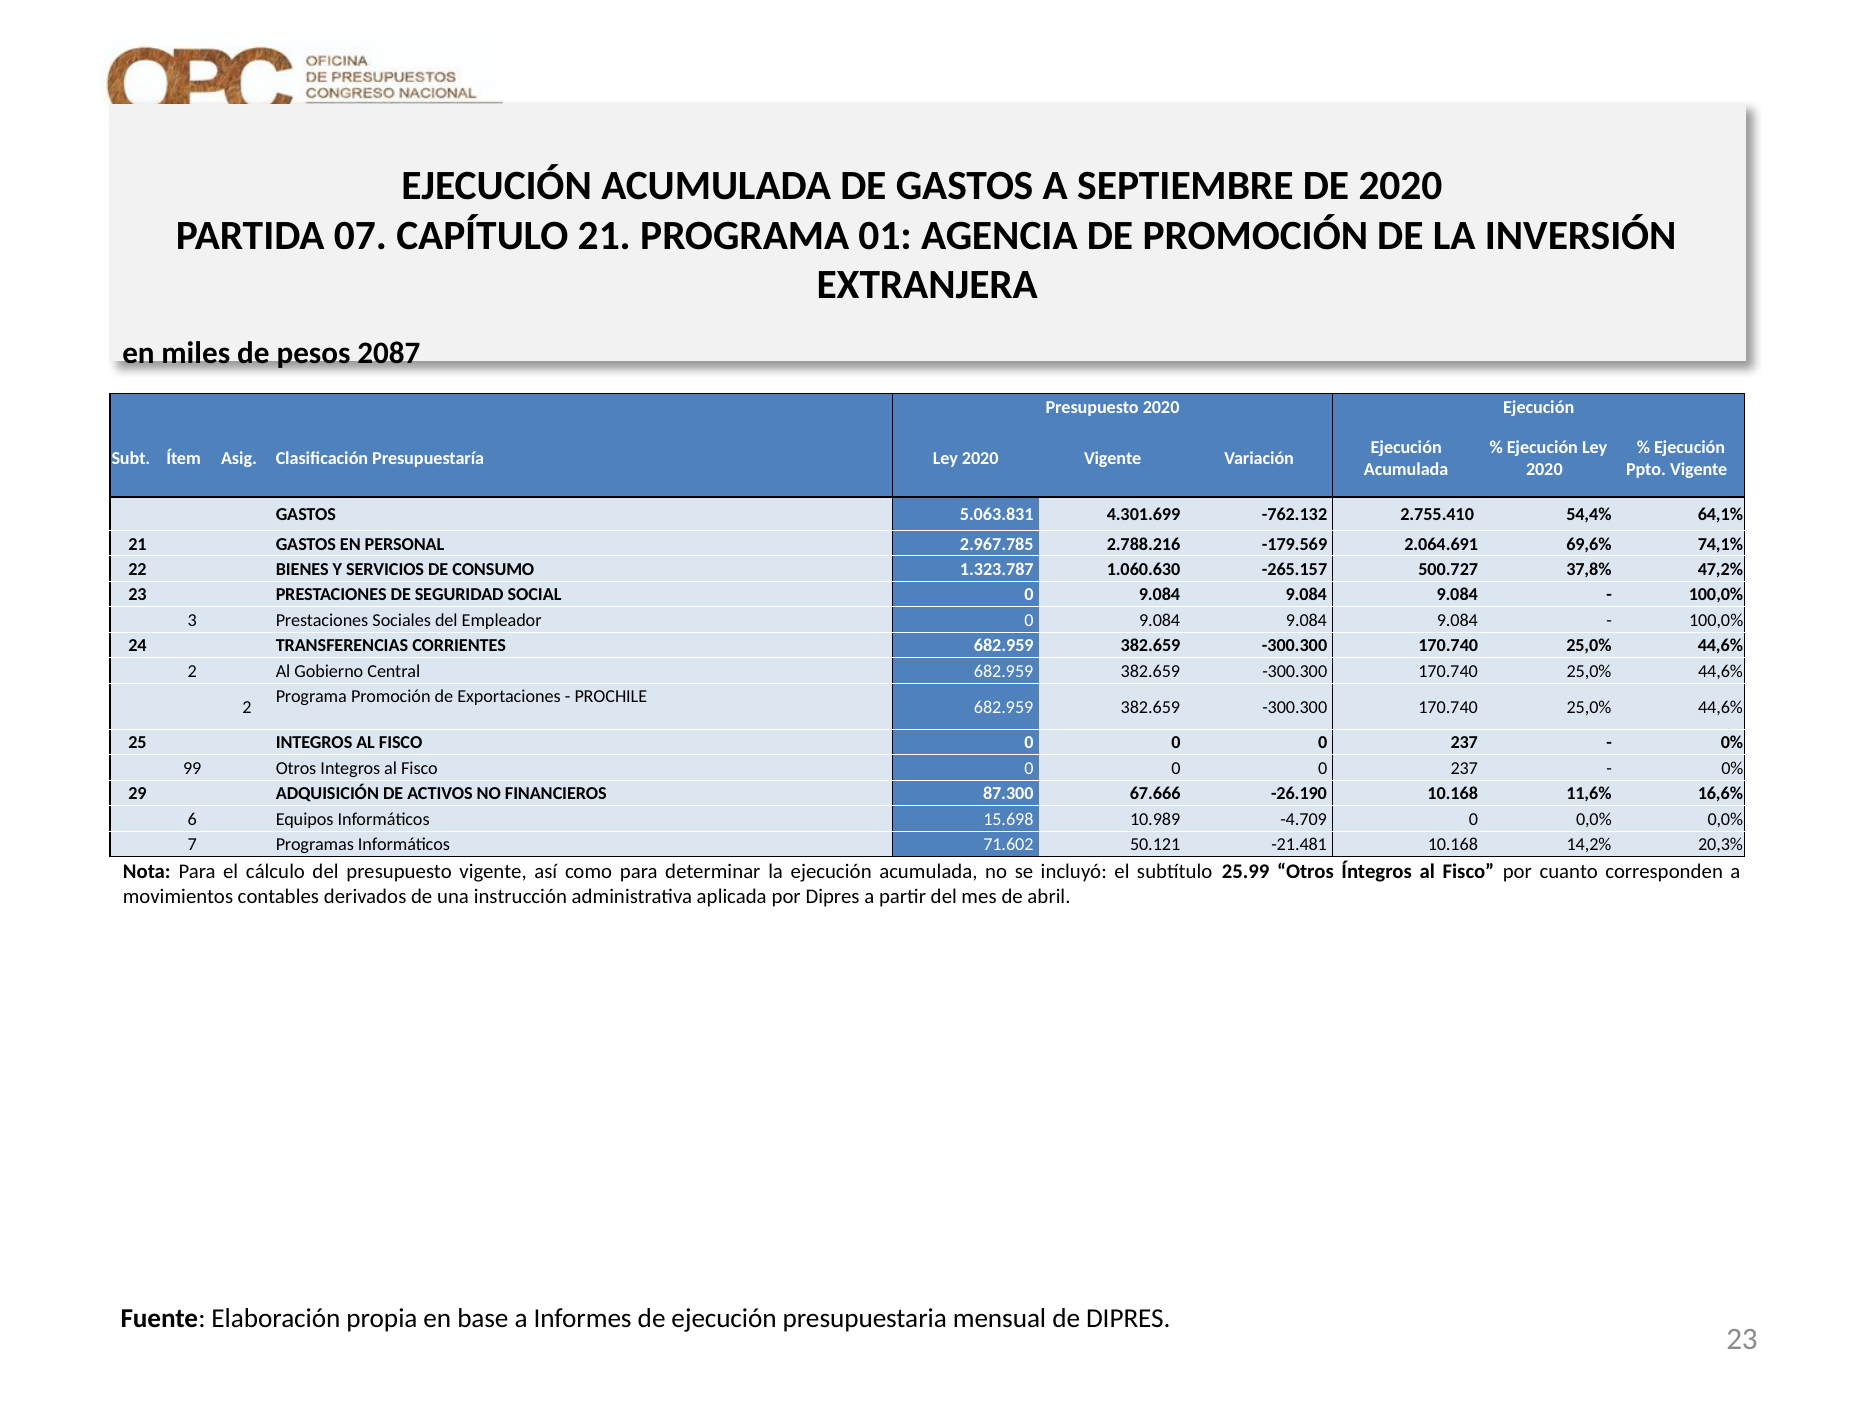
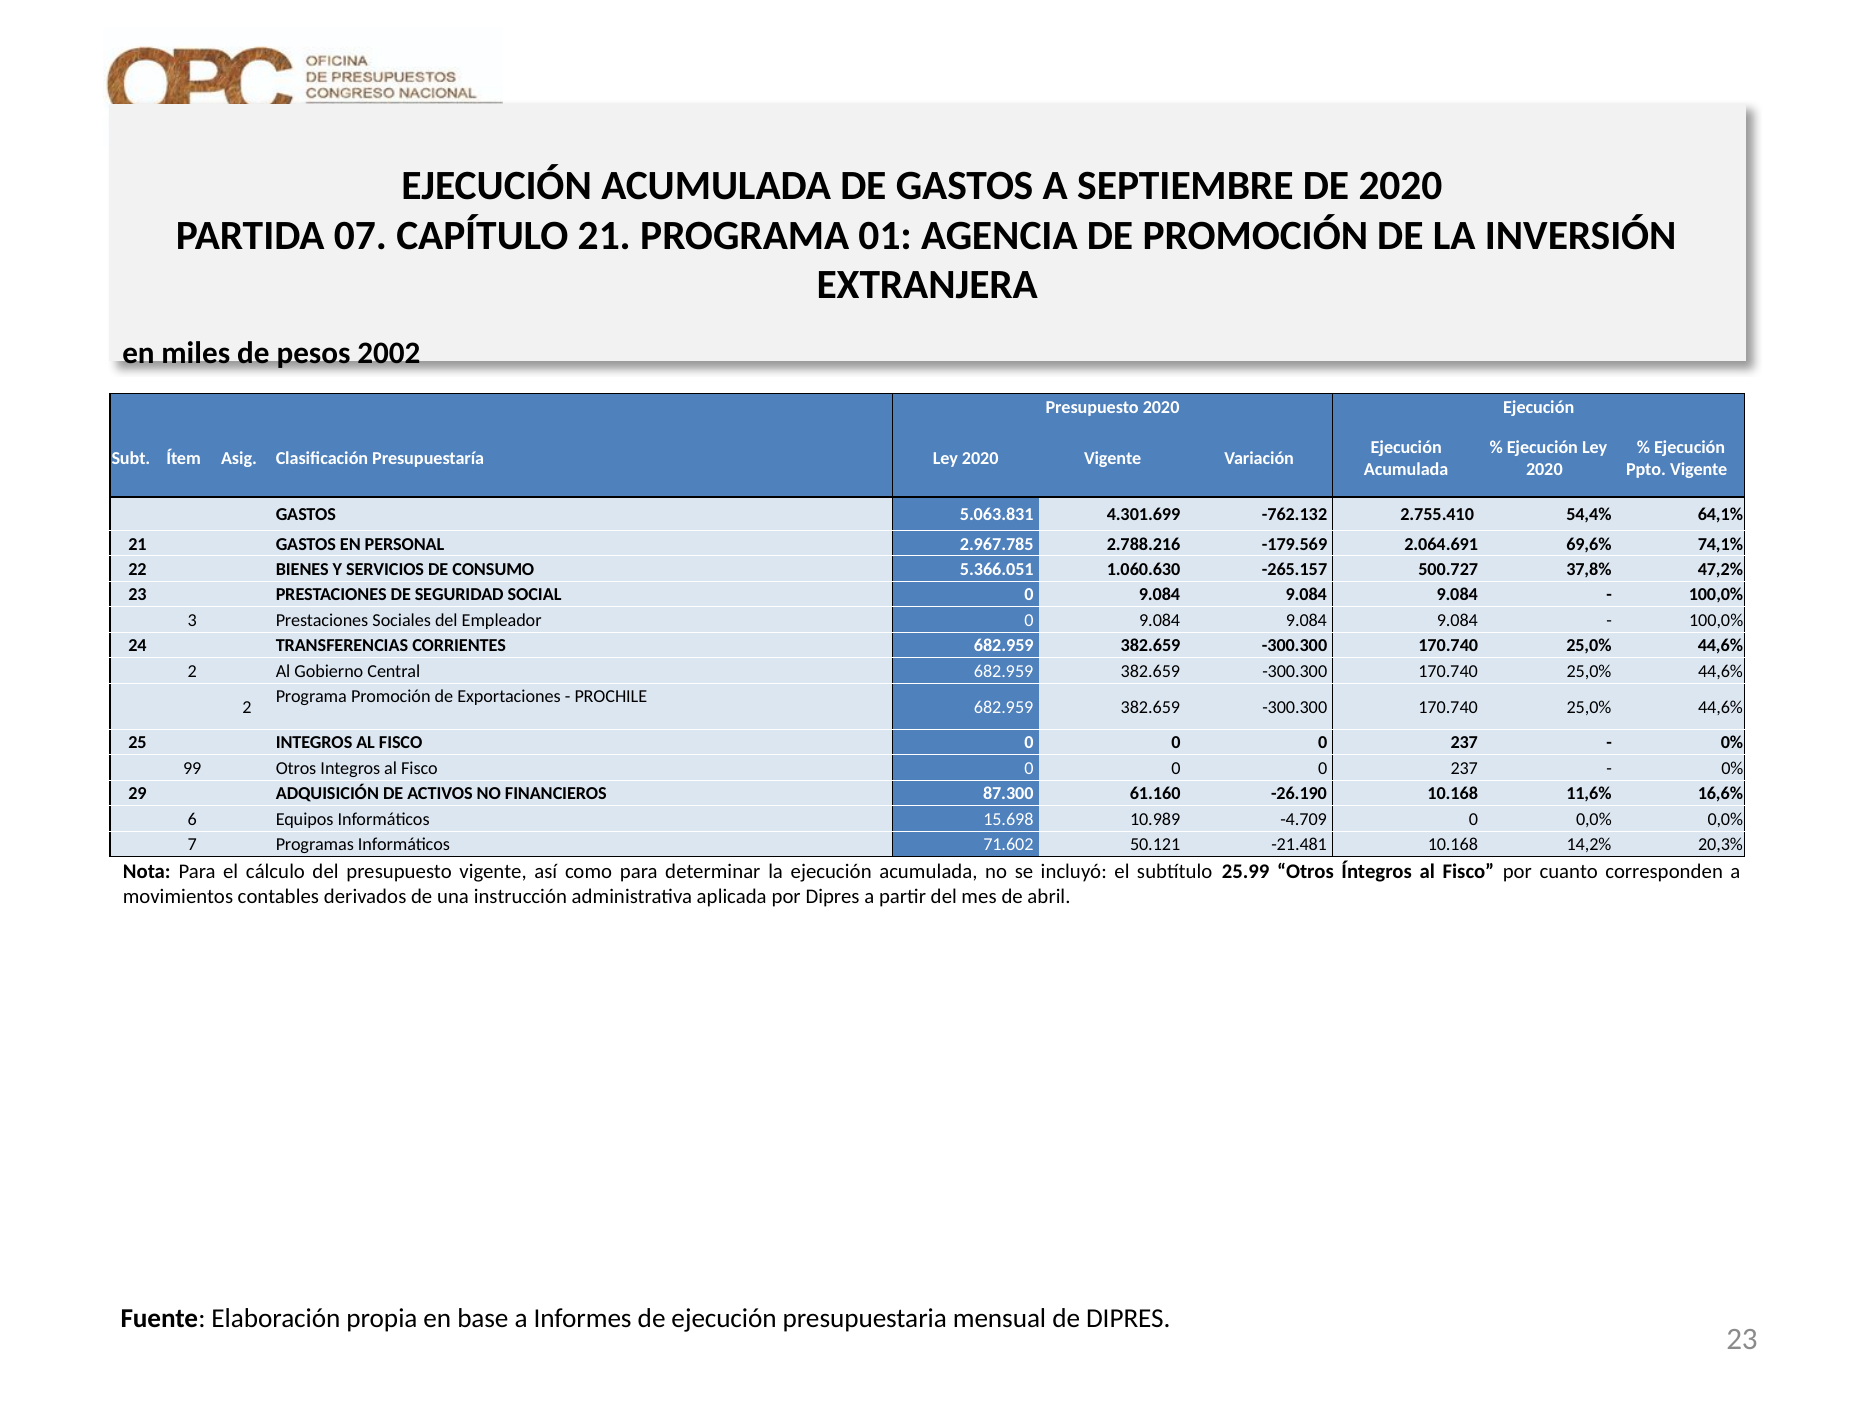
2087: 2087 -> 2002
1.323.787: 1.323.787 -> 5.366.051
67.666: 67.666 -> 61.160
